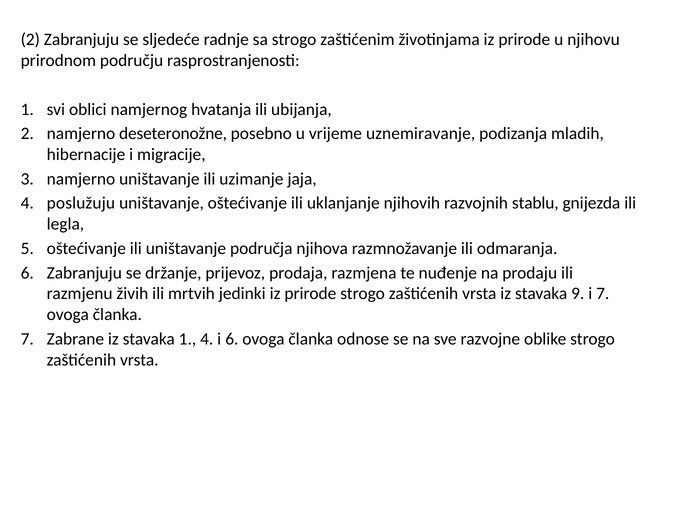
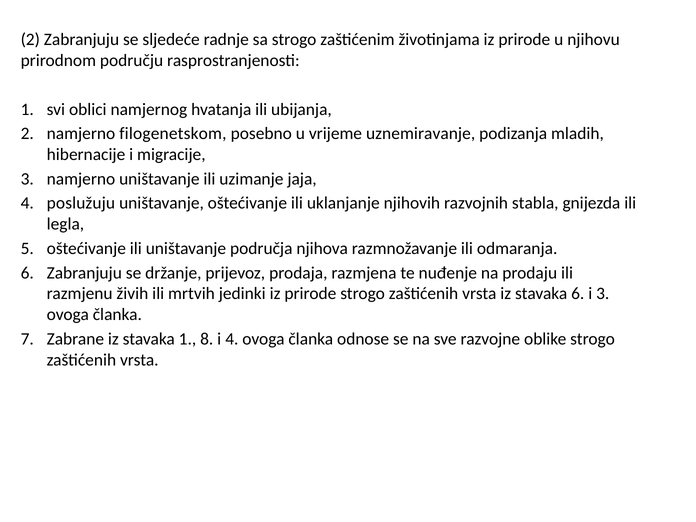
deseteronožne: deseteronožne -> filogenetskom
stablu: stablu -> stabla
stavaka 9: 9 -> 6
i 7: 7 -> 3
1 4: 4 -> 8
i 6: 6 -> 4
